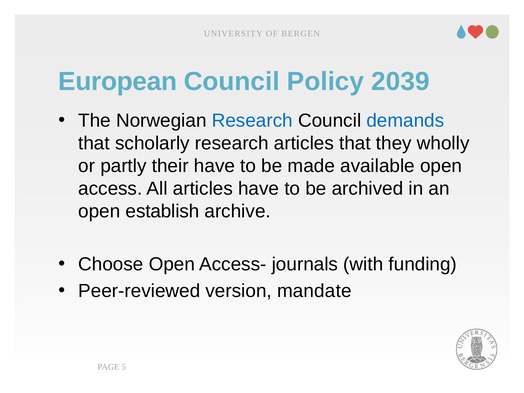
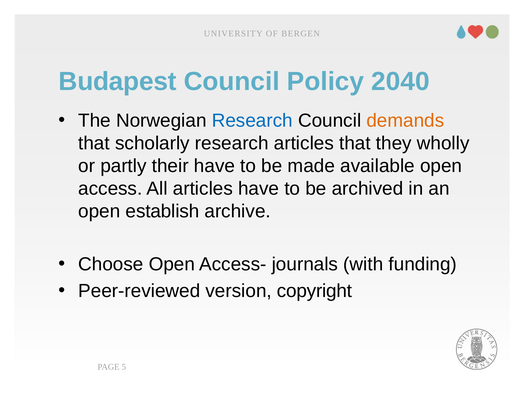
European: European -> Budapest
2039: 2039 -> 2040
demands colour: blue -> orange
mandate: mandate -> copyright
